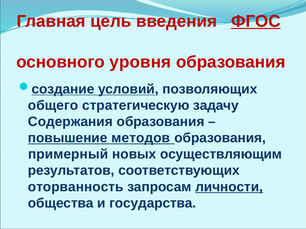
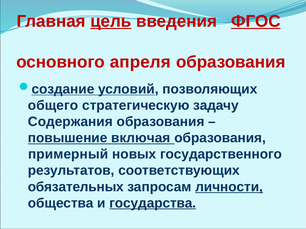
цель underline: none -> present
уровня: уровня -> апреля
методов: методов -> включая
осуществляющим: осуществляющим -> государственного
оторванность: оторванность -> обязательных
государства underline: none -> present
